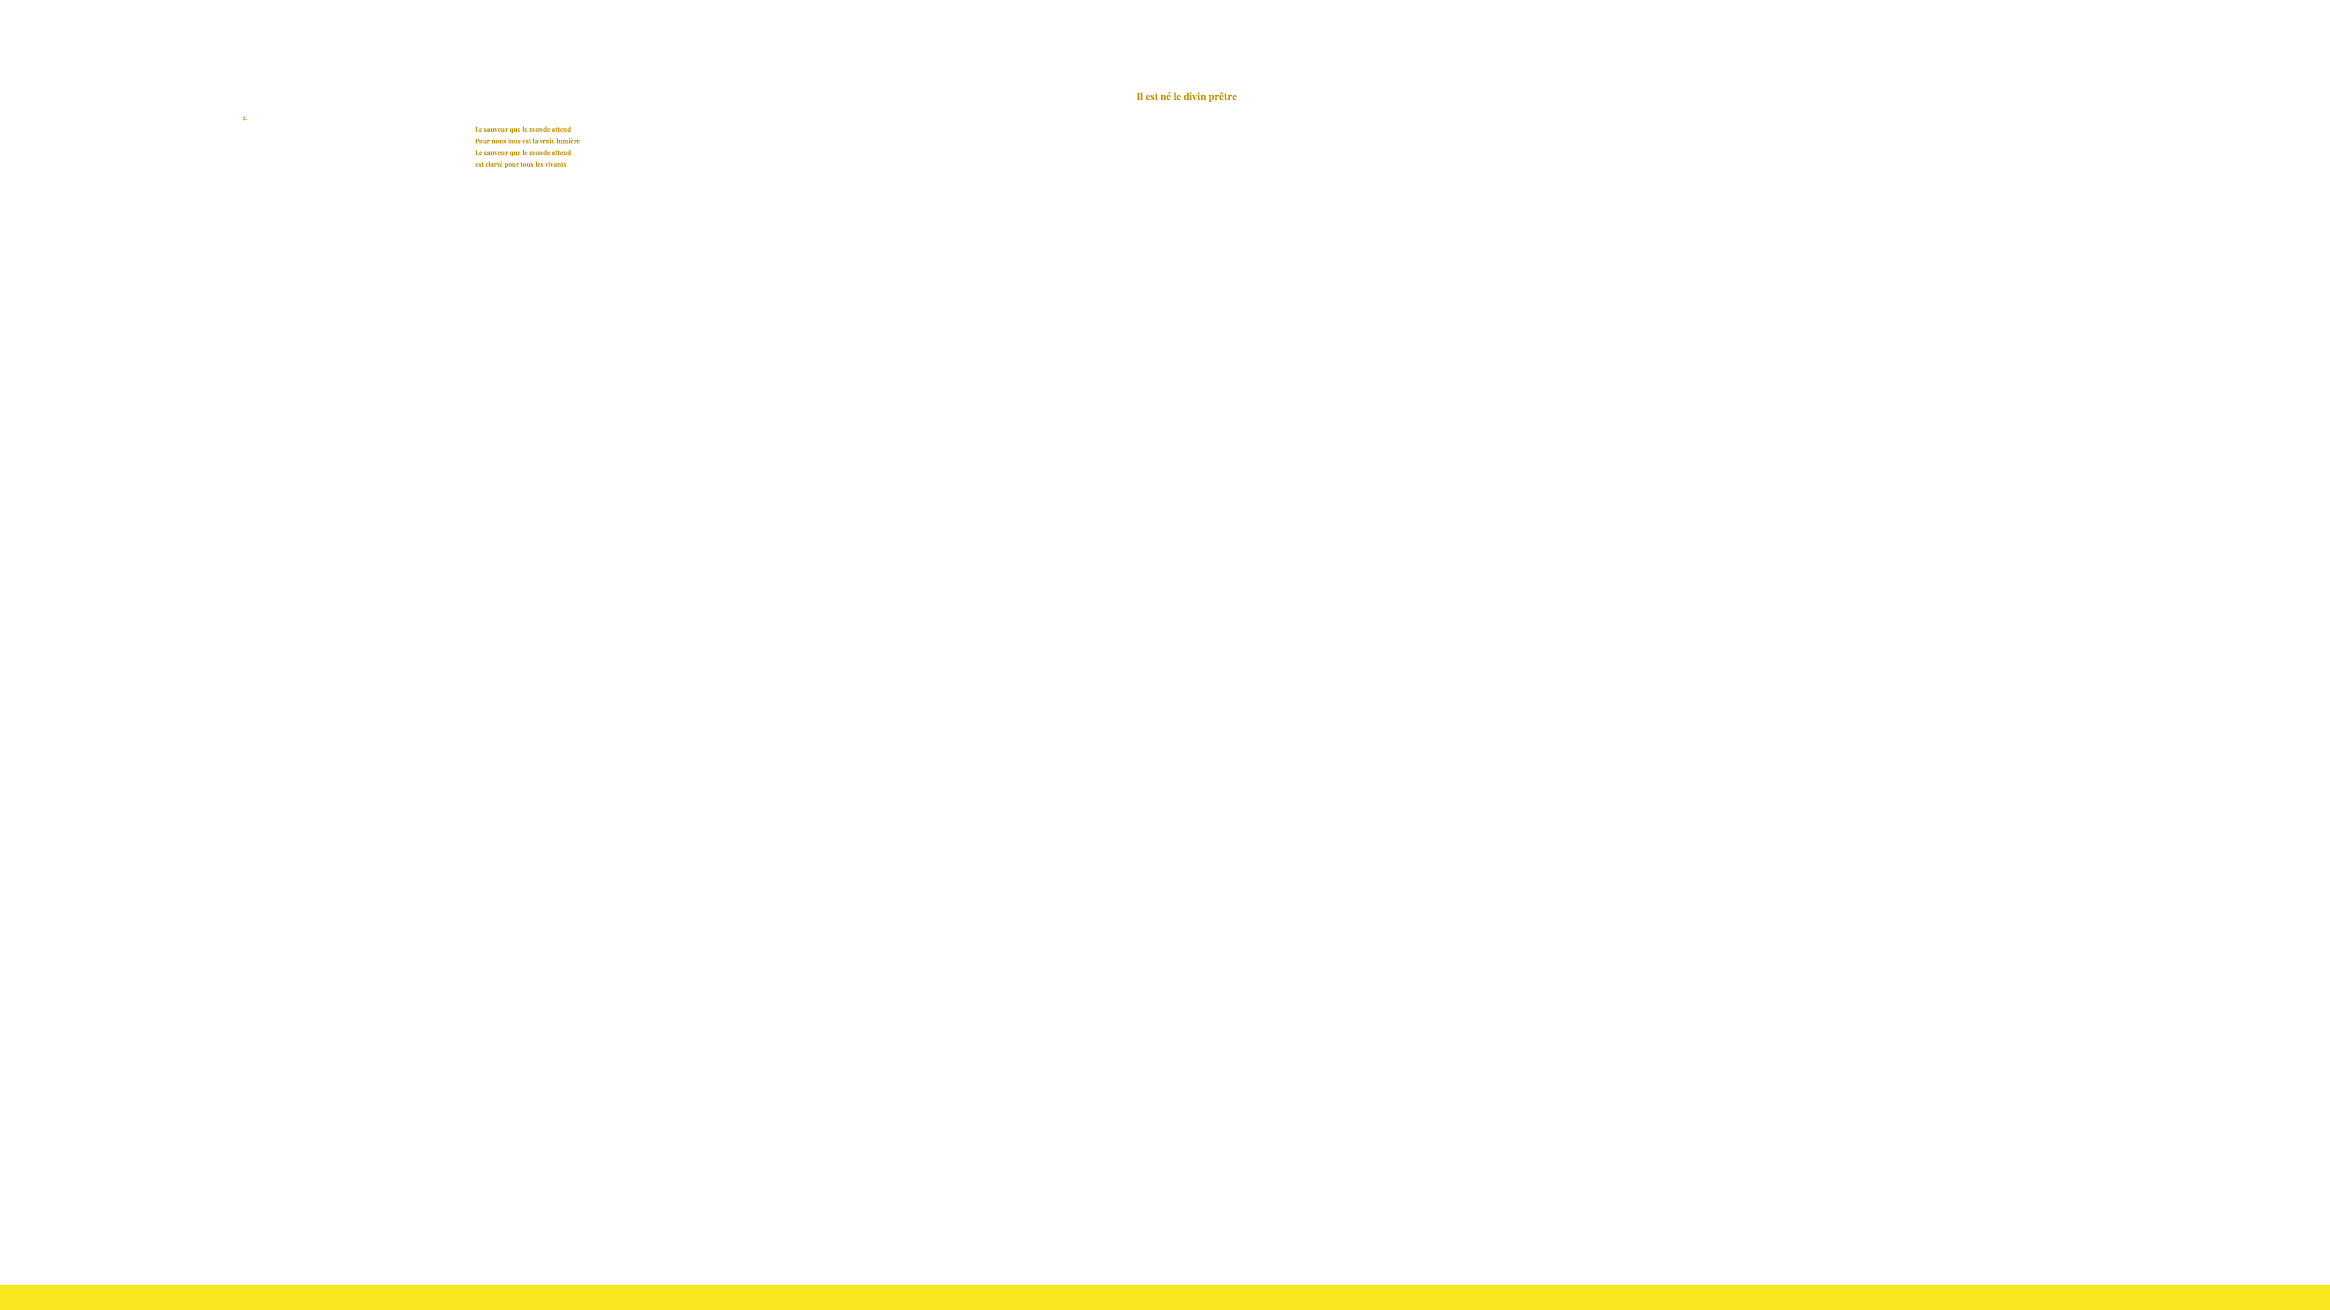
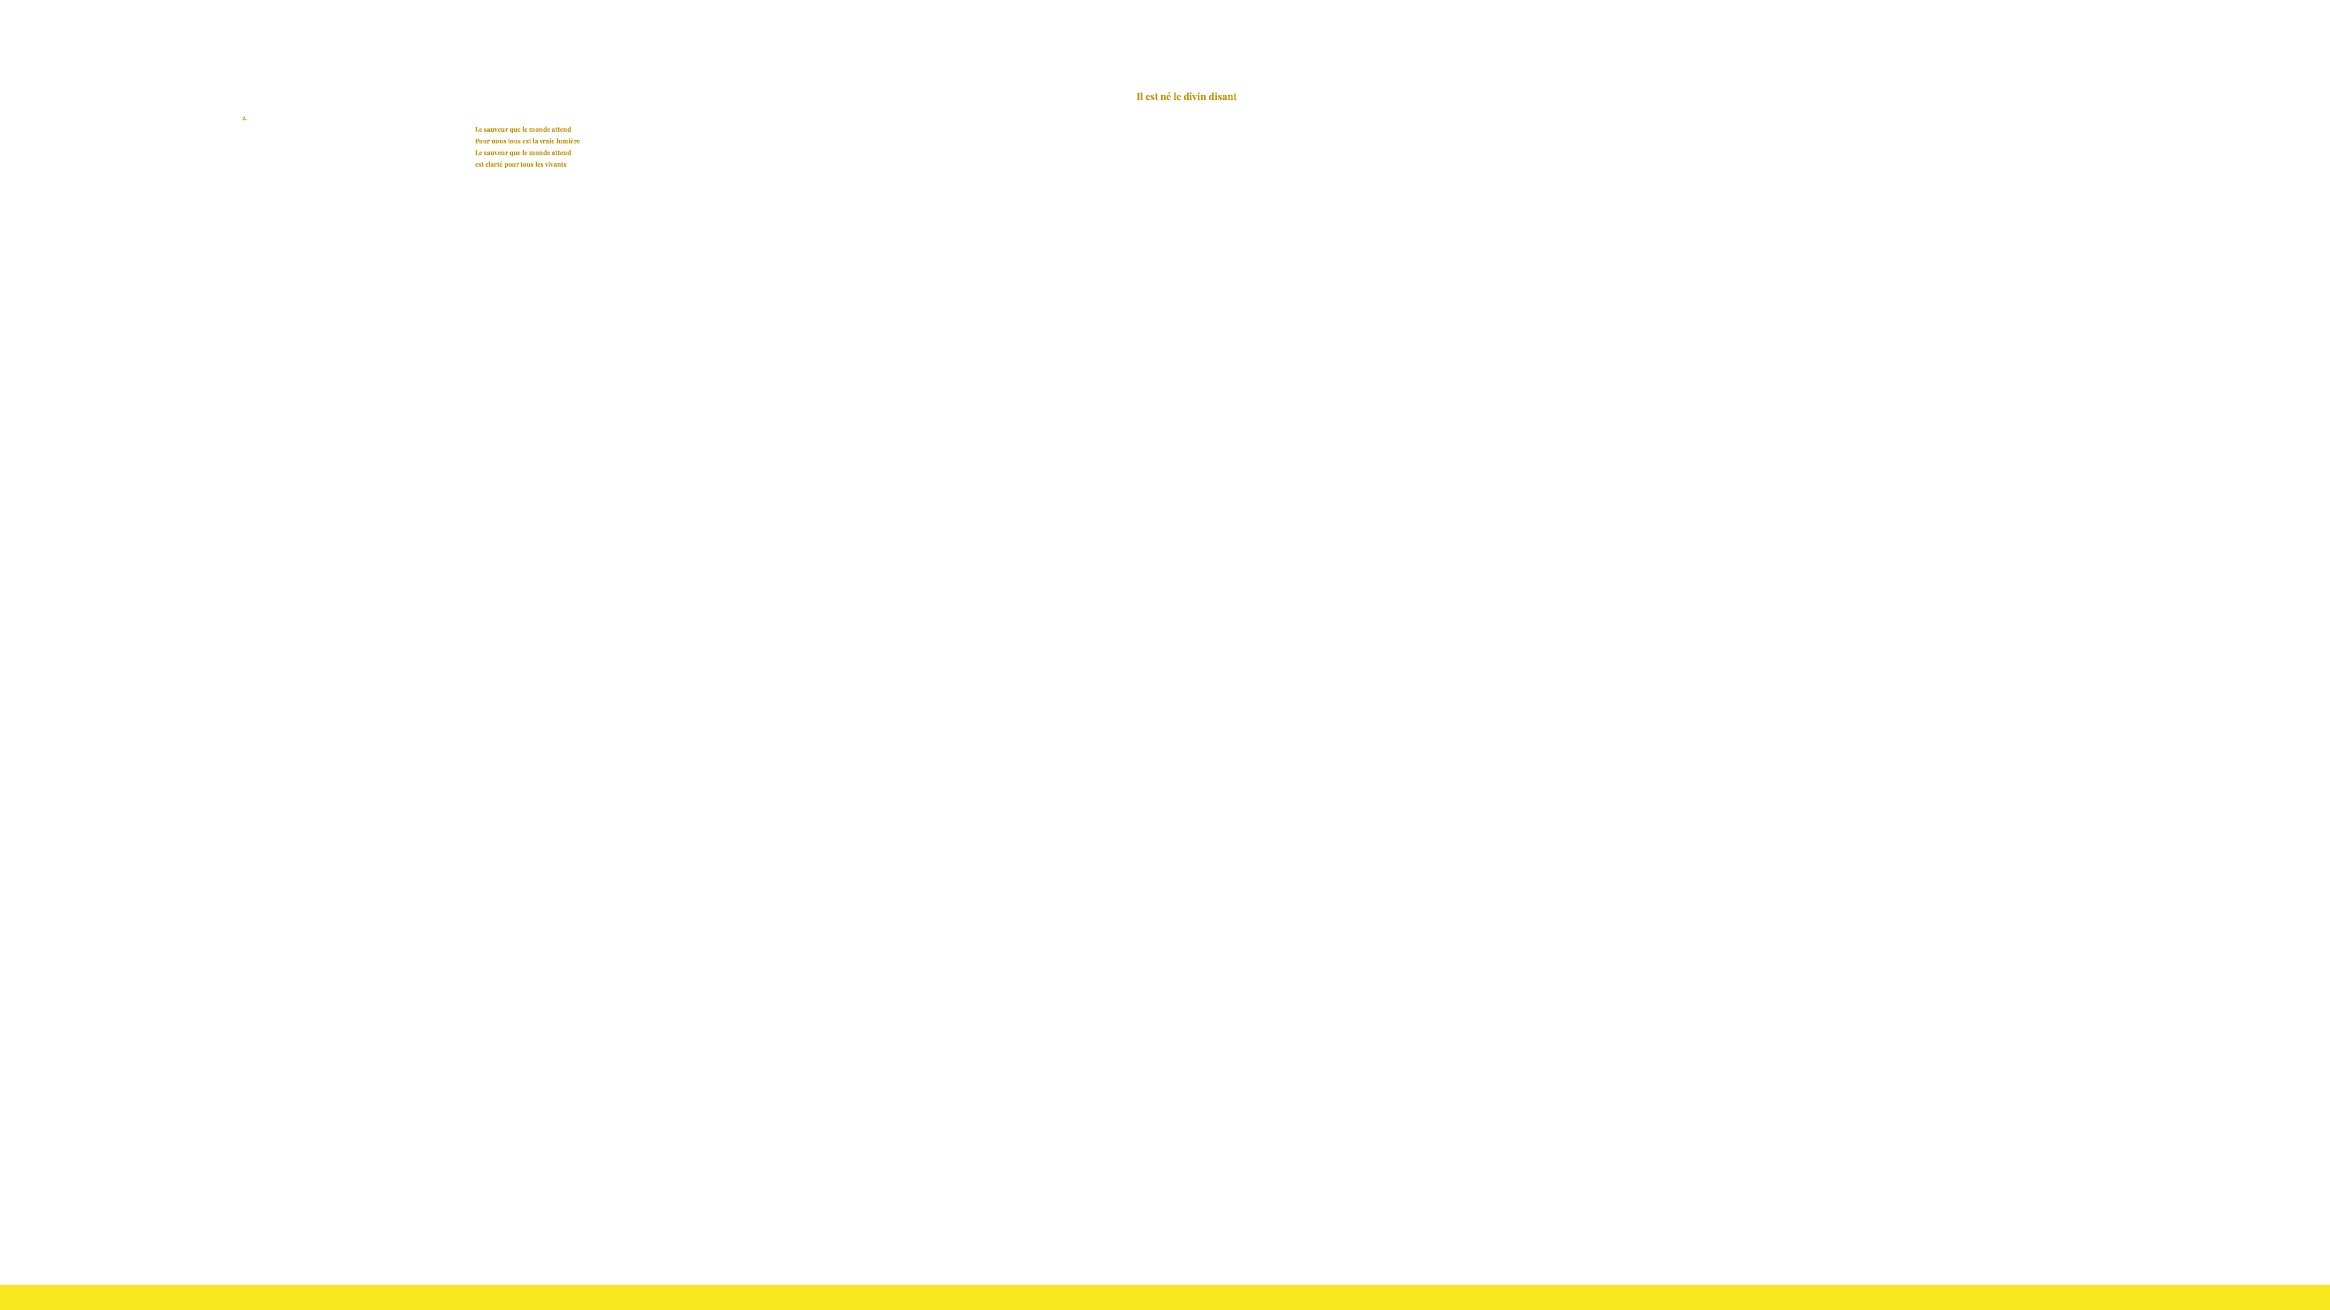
prêtre: prêtre -> disant
